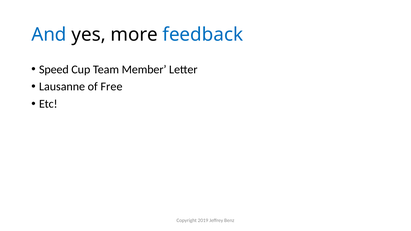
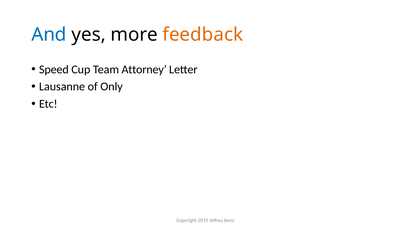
feedback colour: blue -> orange
Member: Member -> Attorney
Free: Free -> Only
